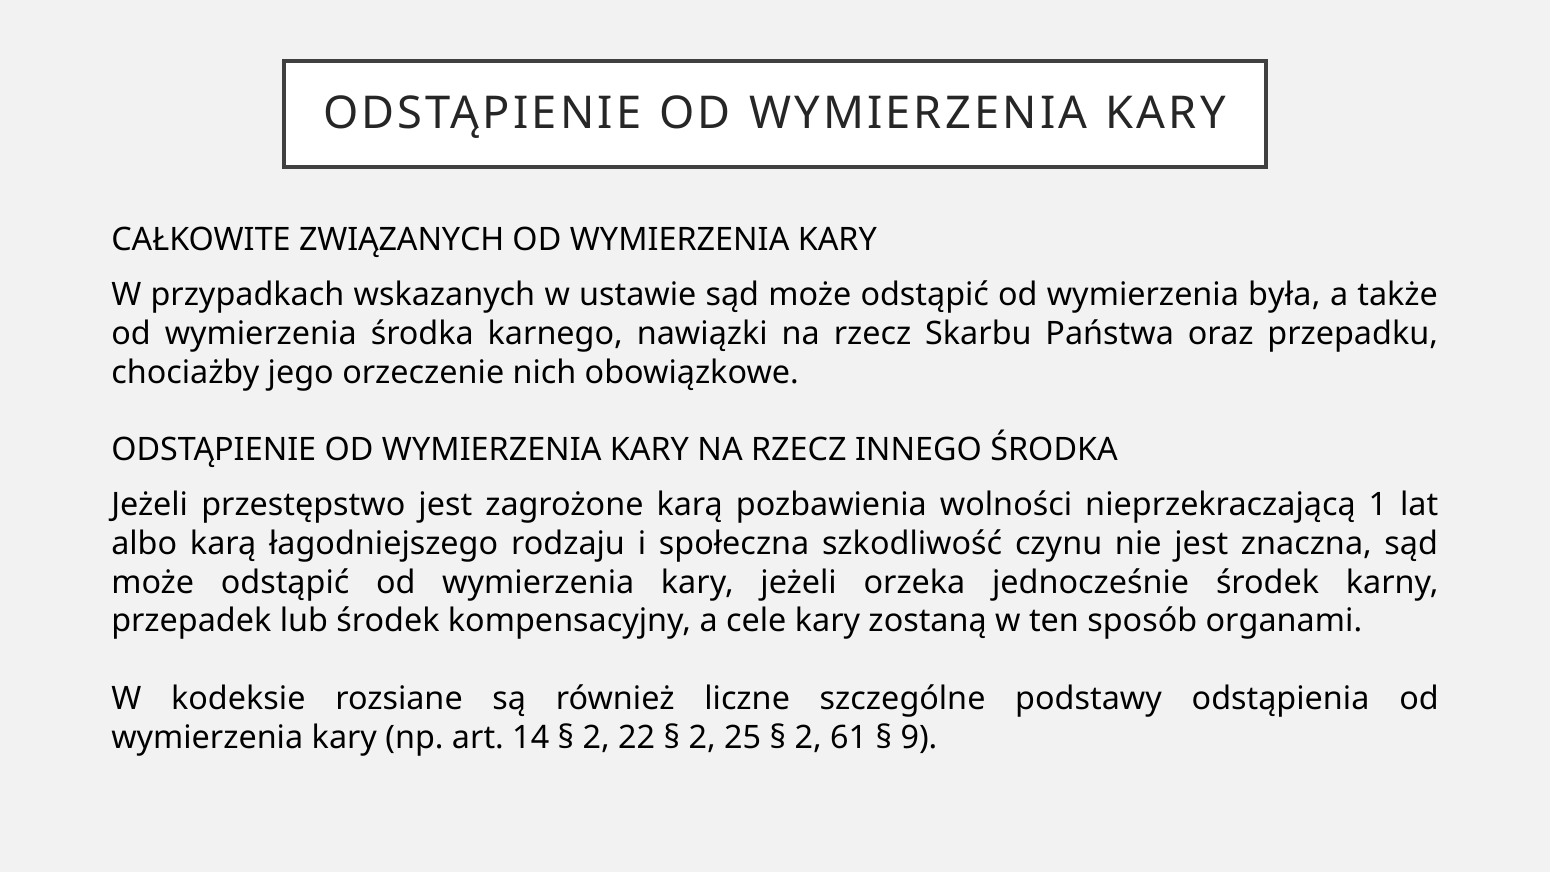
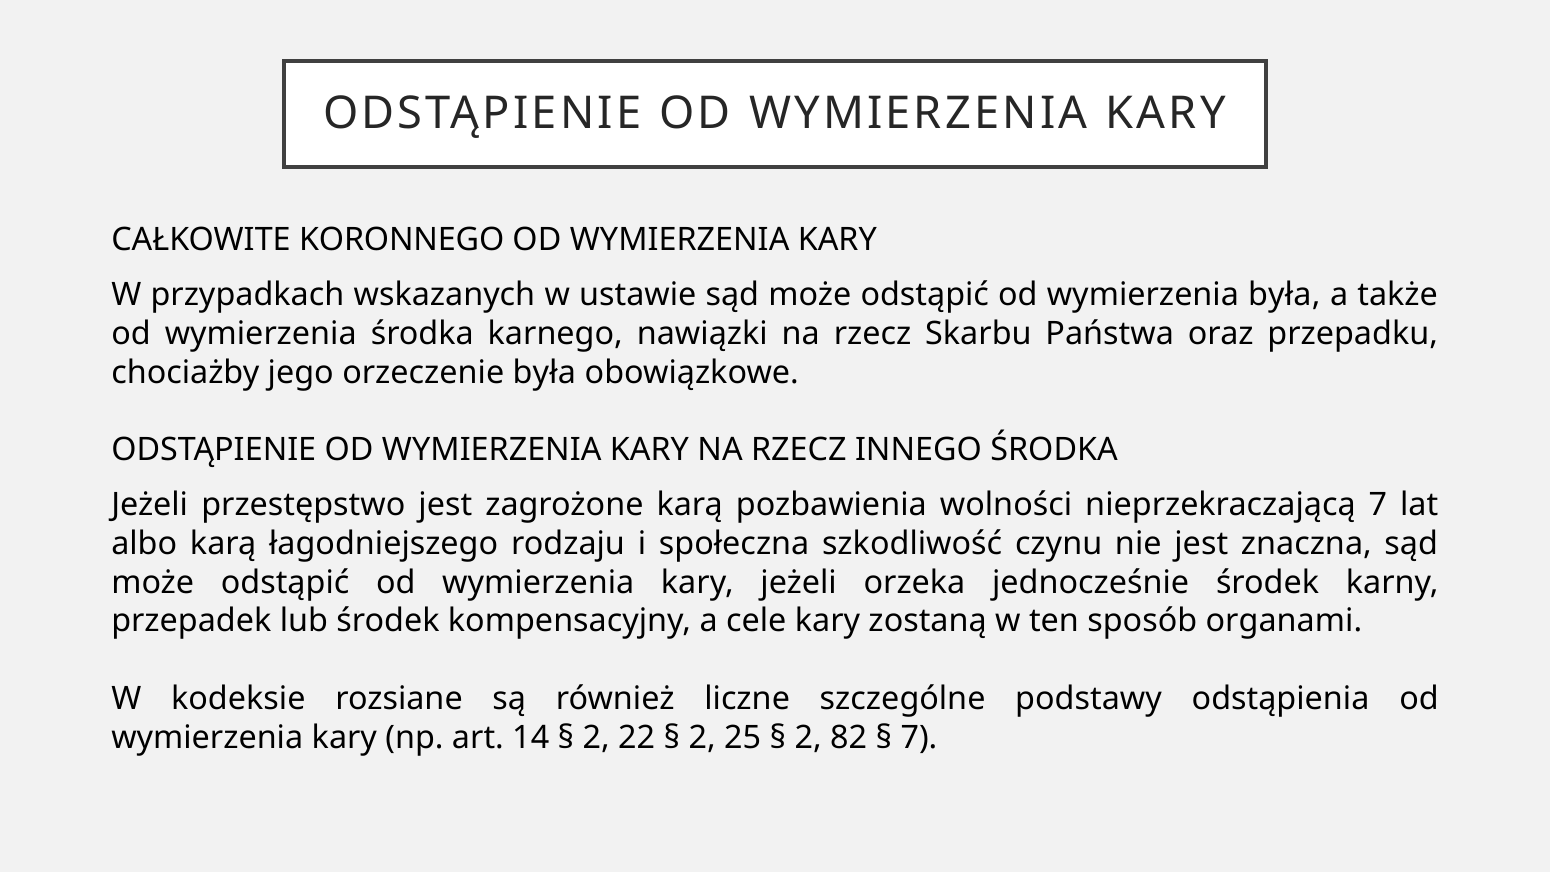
ZWIĄZANYCH: ZWIĄZANYCH -> KORONNEGO
orzeczenie nich: nich -> była
nieprzekraczającą 1: 1 -> 7
61: 61 -> 82
9 at (919, 737): 9 -> 7
